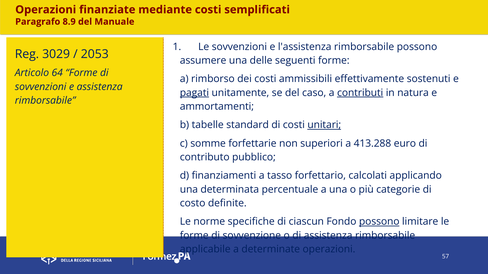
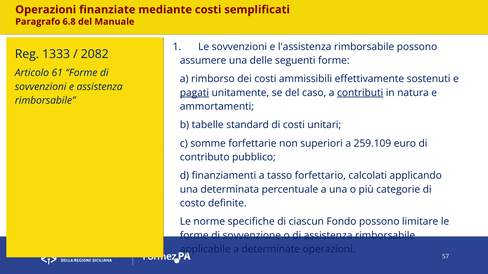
8.9: 8.9 -> 6.8
3029: 3029 -> 1333
2053: 2053 -> 2082
64: 64 -> 61
unitari underline: present -> none
413.288: 413.288 -> 259.109
possono at (379, 222) underline: present -> none
